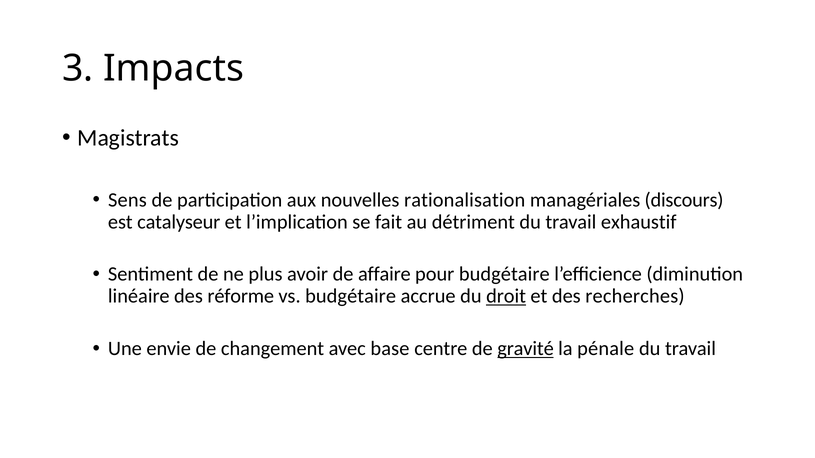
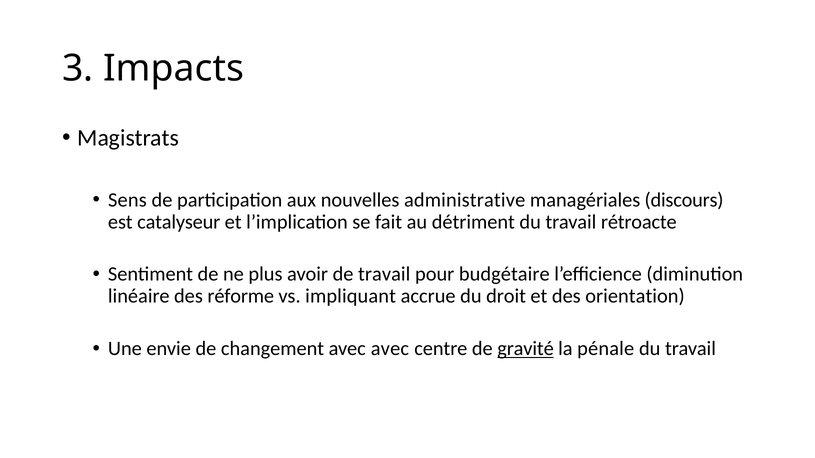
rationalisation: rationalisation -> administrative
exhaustif: exhaustif -> rétroacte
de affaire: affaire -> travail
vs budgétaire: budgétaire -> impliquant
droit underline: present -> none
recherches: recherches -> orientation
avec base: base -> avec
